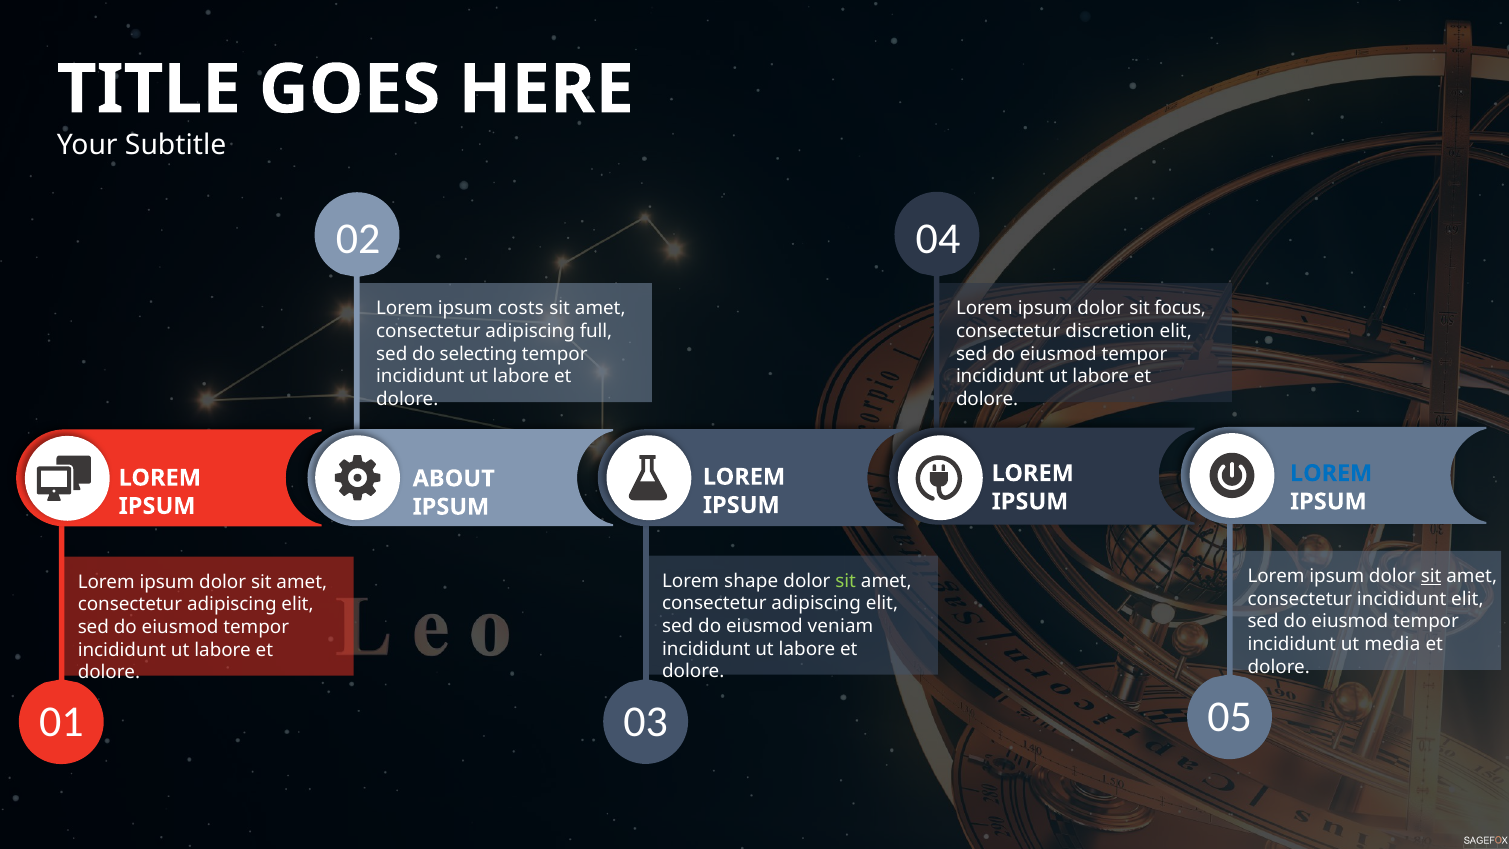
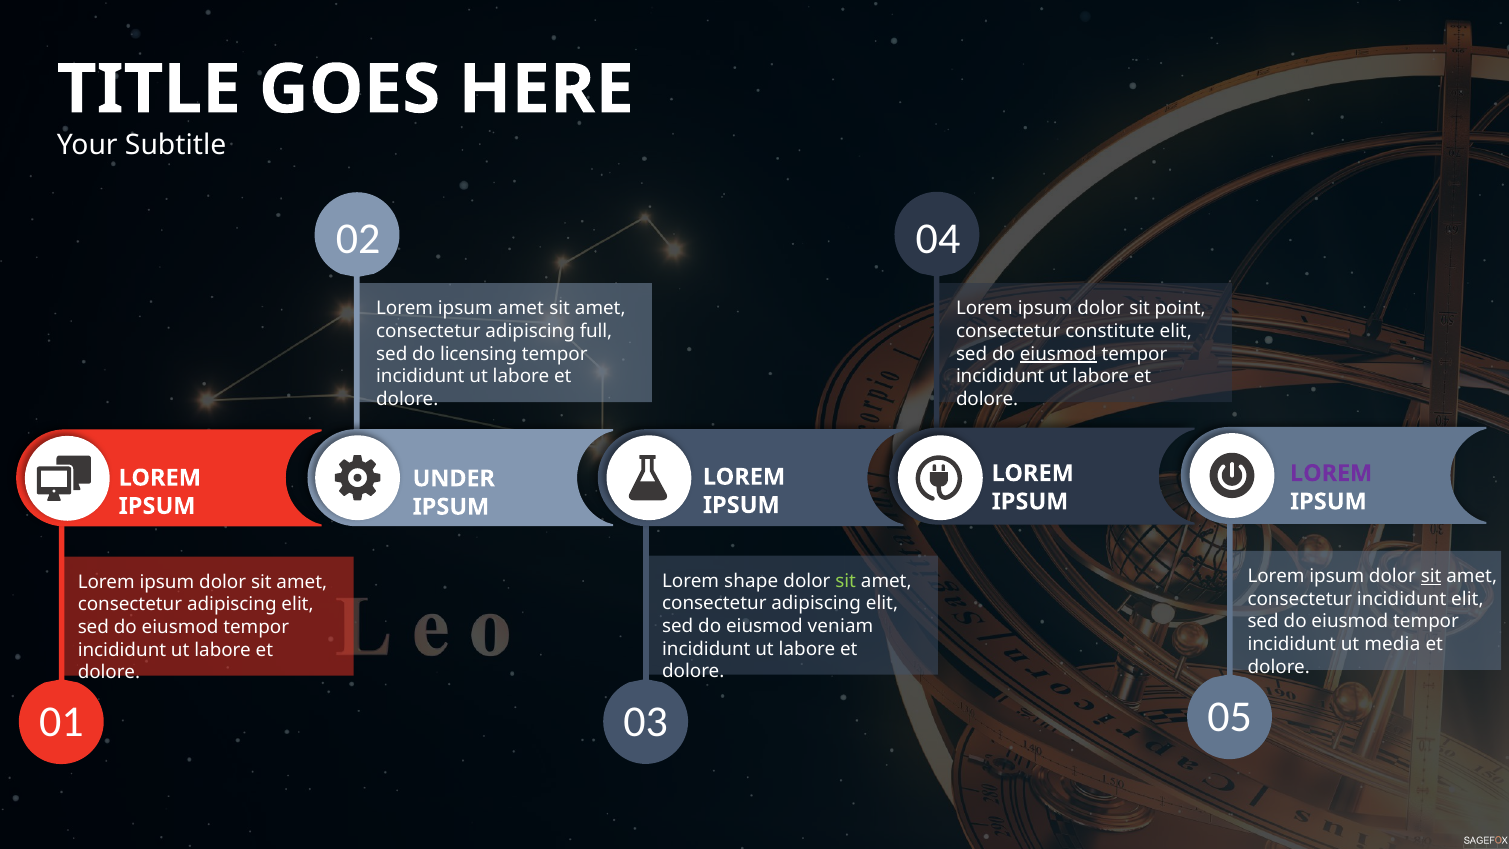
ipsum costs: costs -> amet
focus: focus -> point
discretion: discretion -> constitute
selecting: selecting -> licensing
eiusmod at (1058, 354) underline: none -> present
LOREM at (1331, 473) colour: blue -> purple
ABOUT: ABOUT -> UNDER
